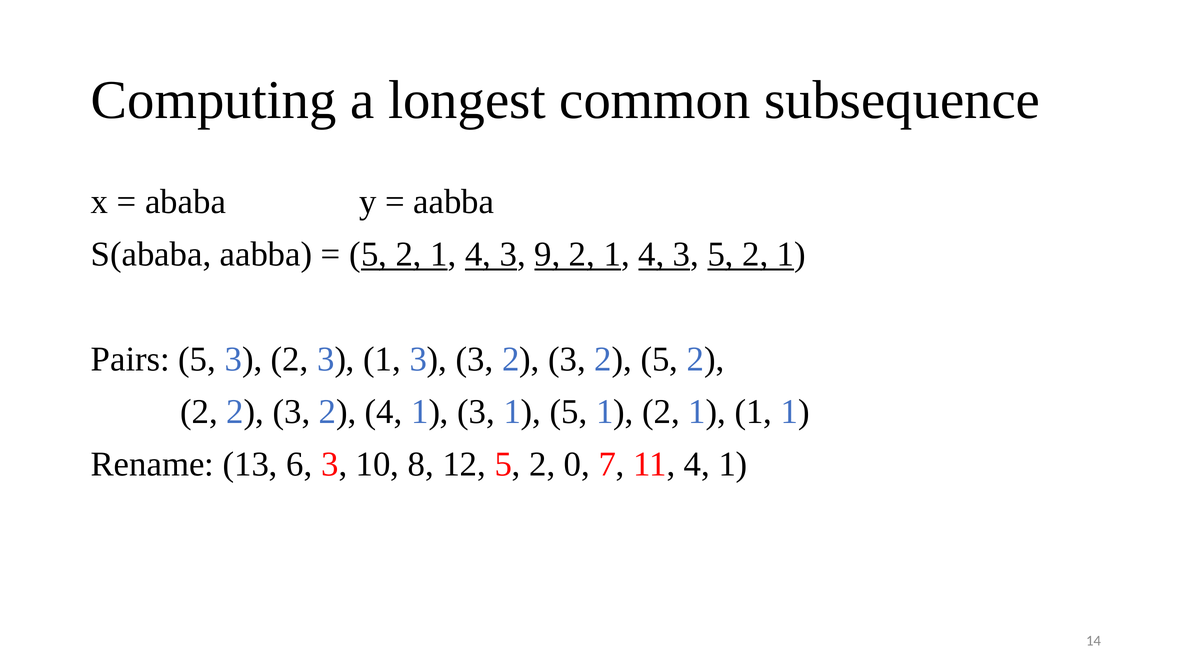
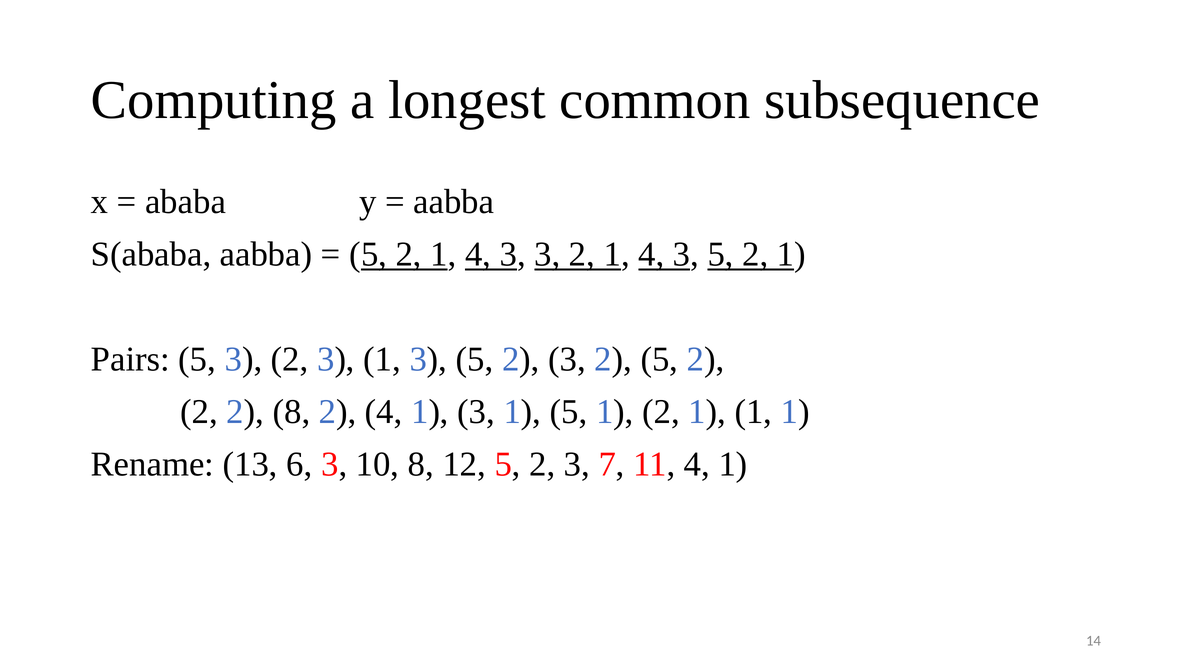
3 9: 9 -> 3
1 3 3: 3 -> 5
2 2 3: 3 -> 8
12 5 2 0: 0 -> 3
